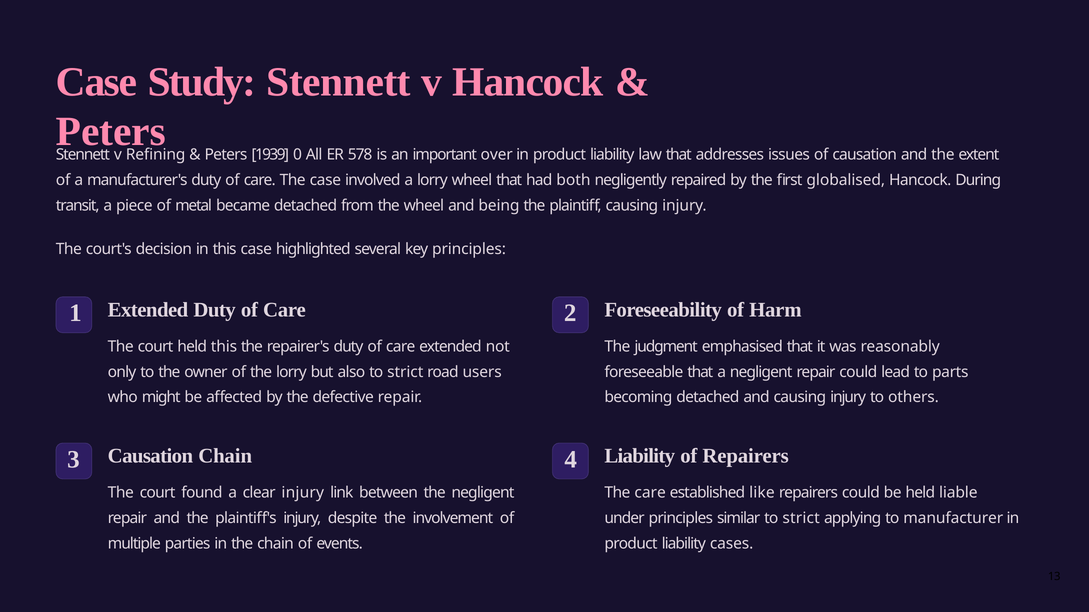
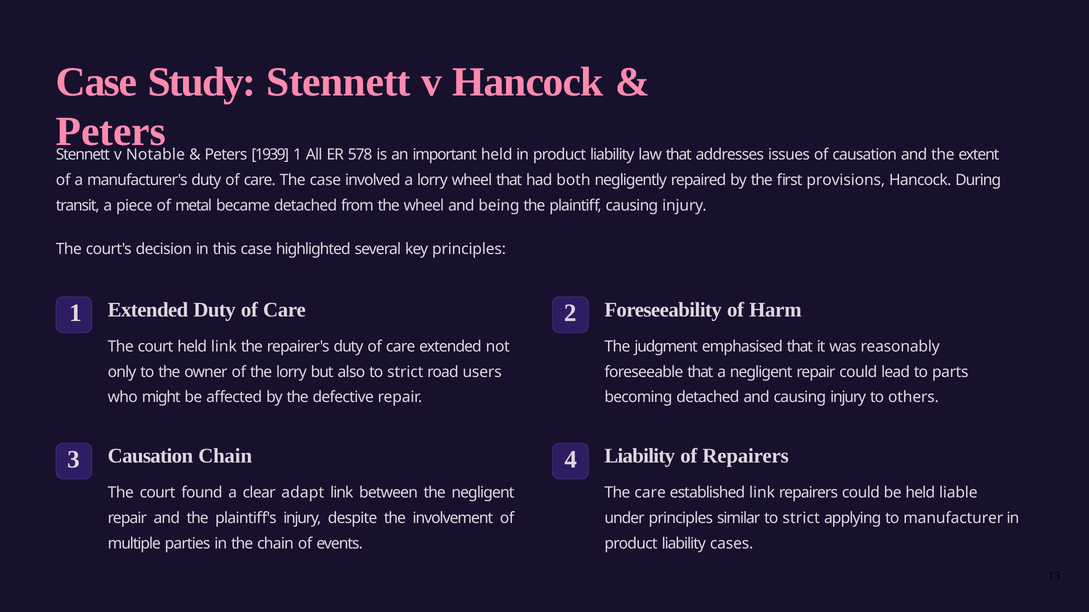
Refining: Refining -> Notable
1939 0: 0 -> 1
important over: over -> held
globalised: globalised -> provisions
held this: this -> link
clear injury: injury -> adapt
established like: like -> link
